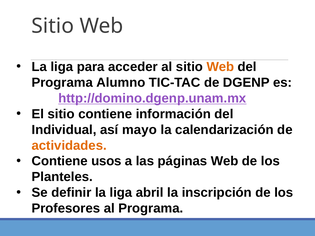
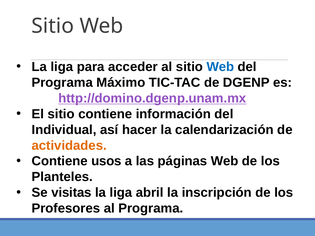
Web at (220, 67) colour: orange -> blue
Alumno: Alumno -> Máximo
mayo: mayo -> hacer
definir: definir -> visitas
